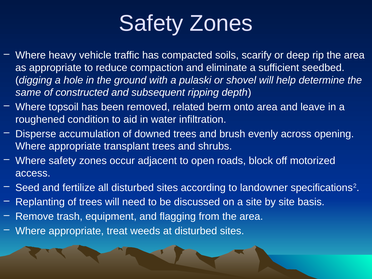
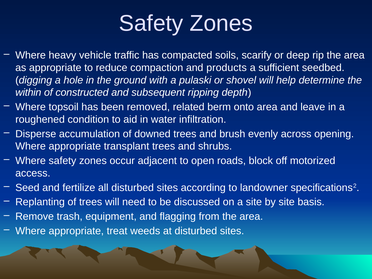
eliminate: eliminate -> products
same: same -> within
